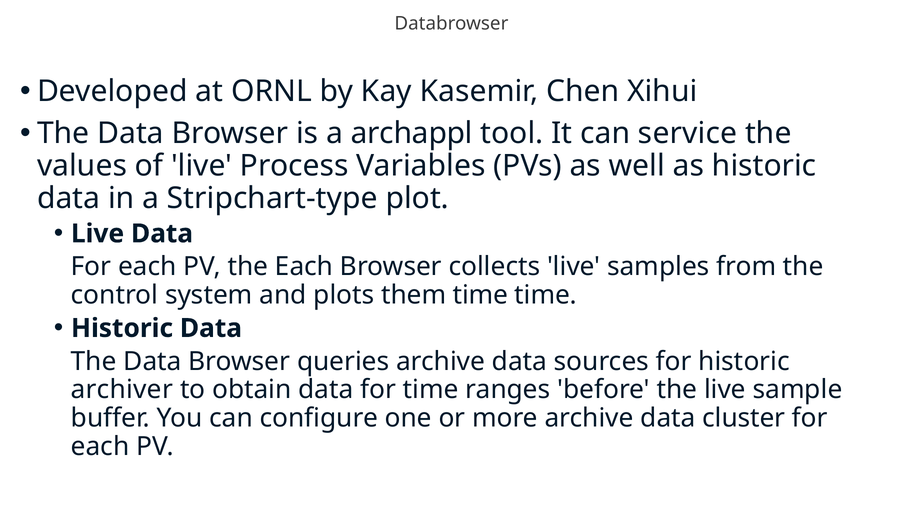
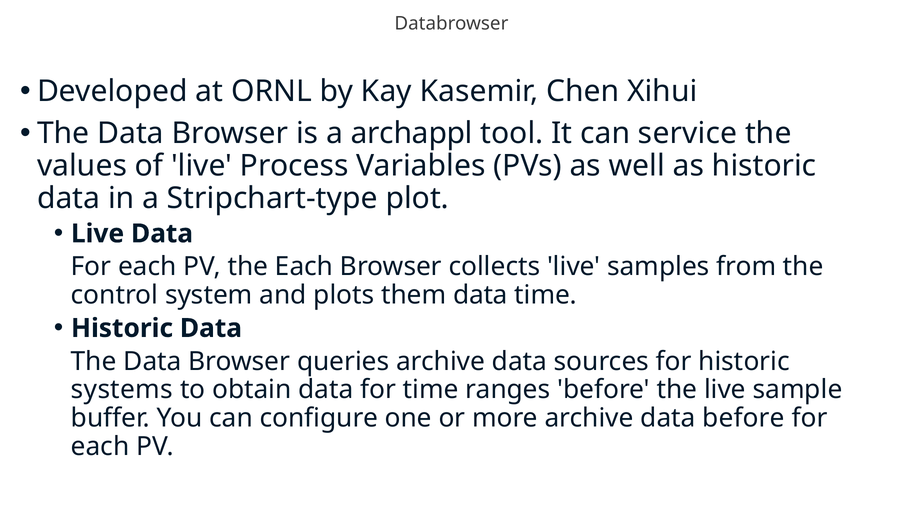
them time: time -> data
archiver: archiver -> systems
data cluster: cluster -> before
